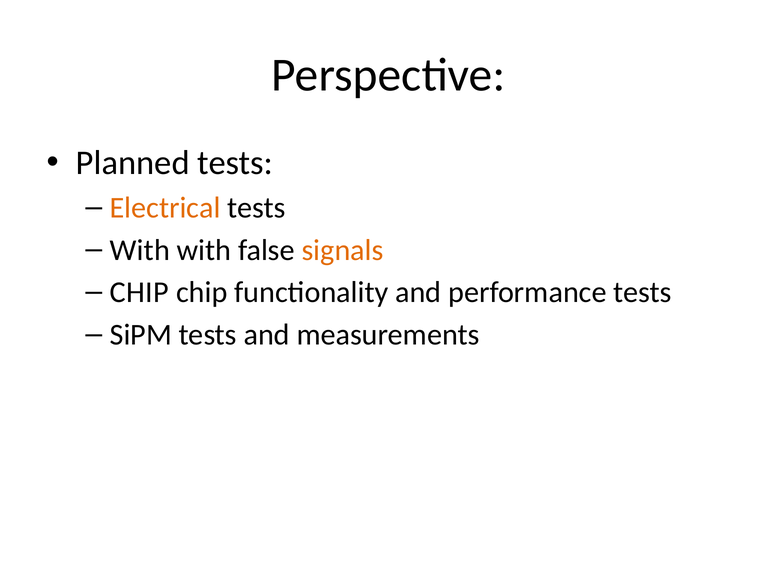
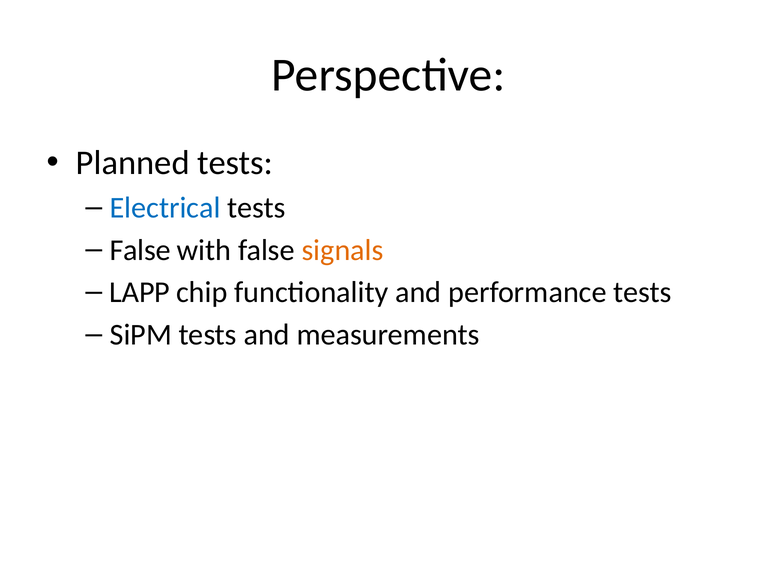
Electrical colour: orange -> blue
With at (140, 250): With -> False
CHIP at (139, 292): CHIP -> LAPP
